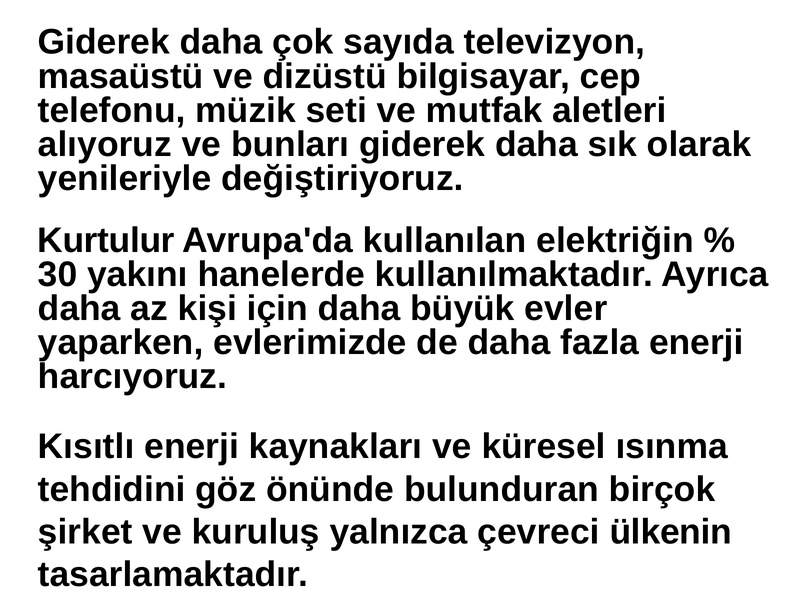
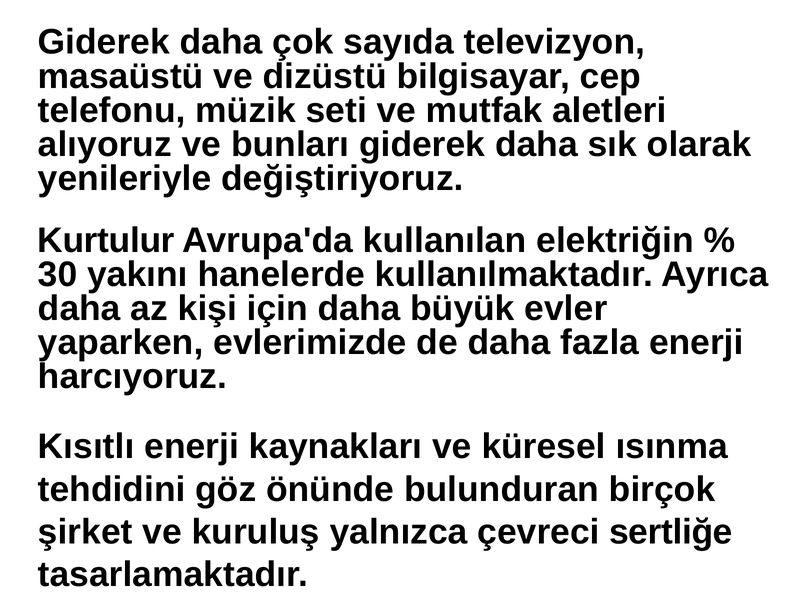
ülkenin: ülkenin -> sertliğe
